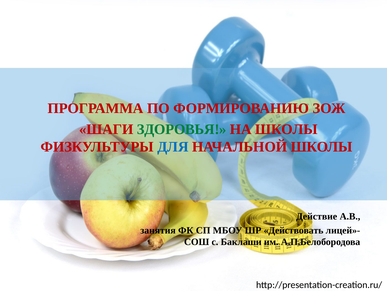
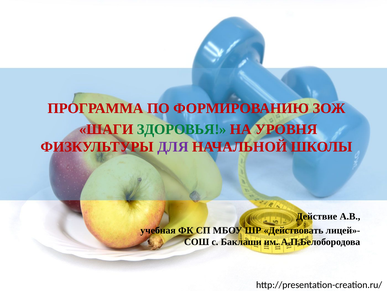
НА ШКОЛЫ: ШКОЛЫ -> УРОВНЯ
ДЛЯ colour: blue -> purple
занятия: занятия -> учебная
